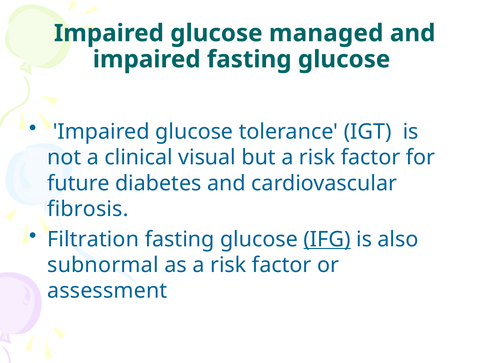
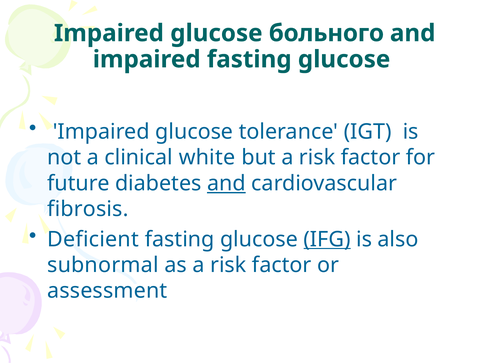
managed: managed -> больного
visual: visual -> white
and at (226, 183) underline: none -> present
Filtration: Filtration -> Deficient
